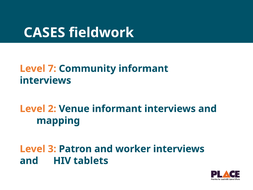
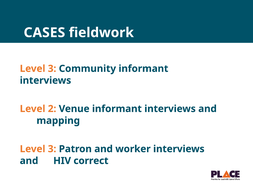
7 at (52, 69): 7 -> 3
tablets: tablets -> correct
